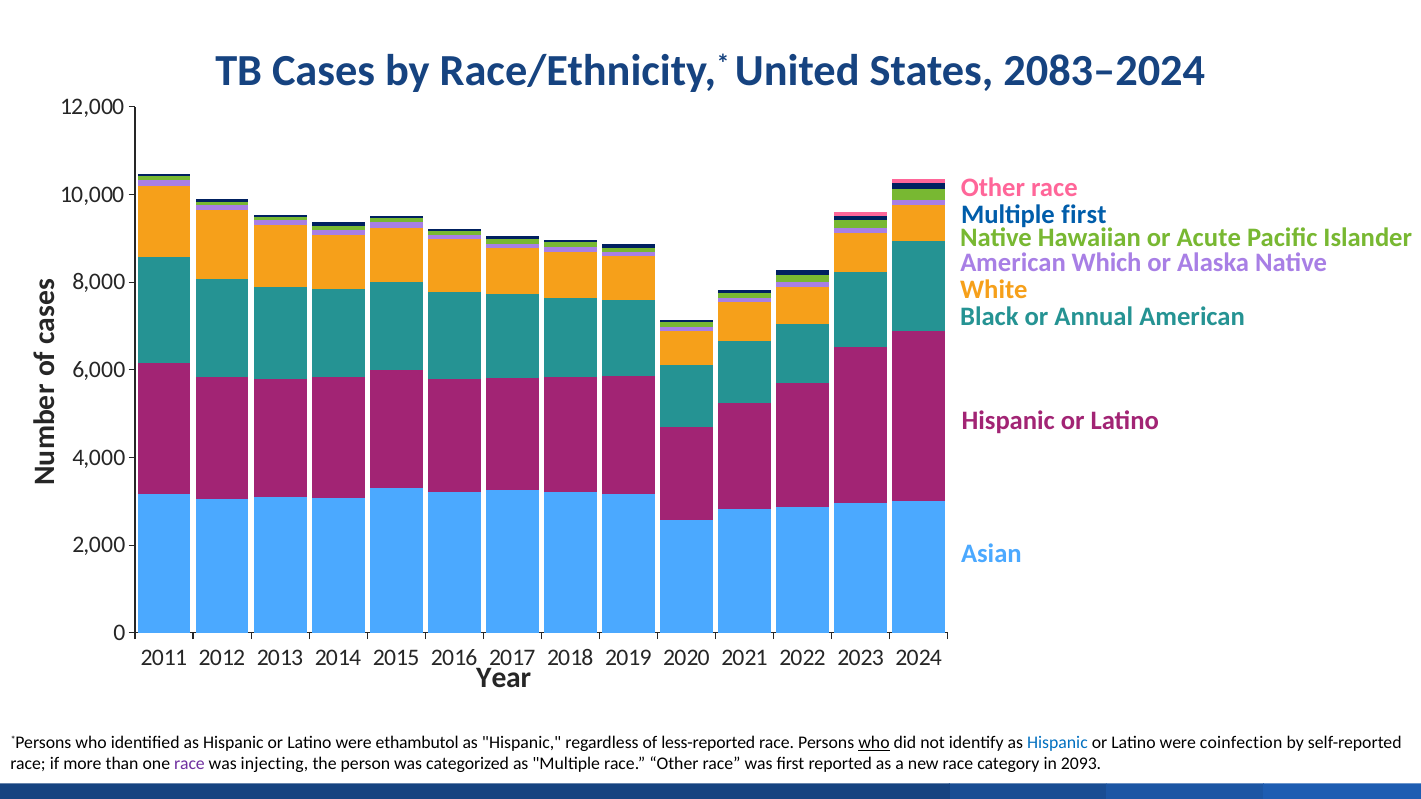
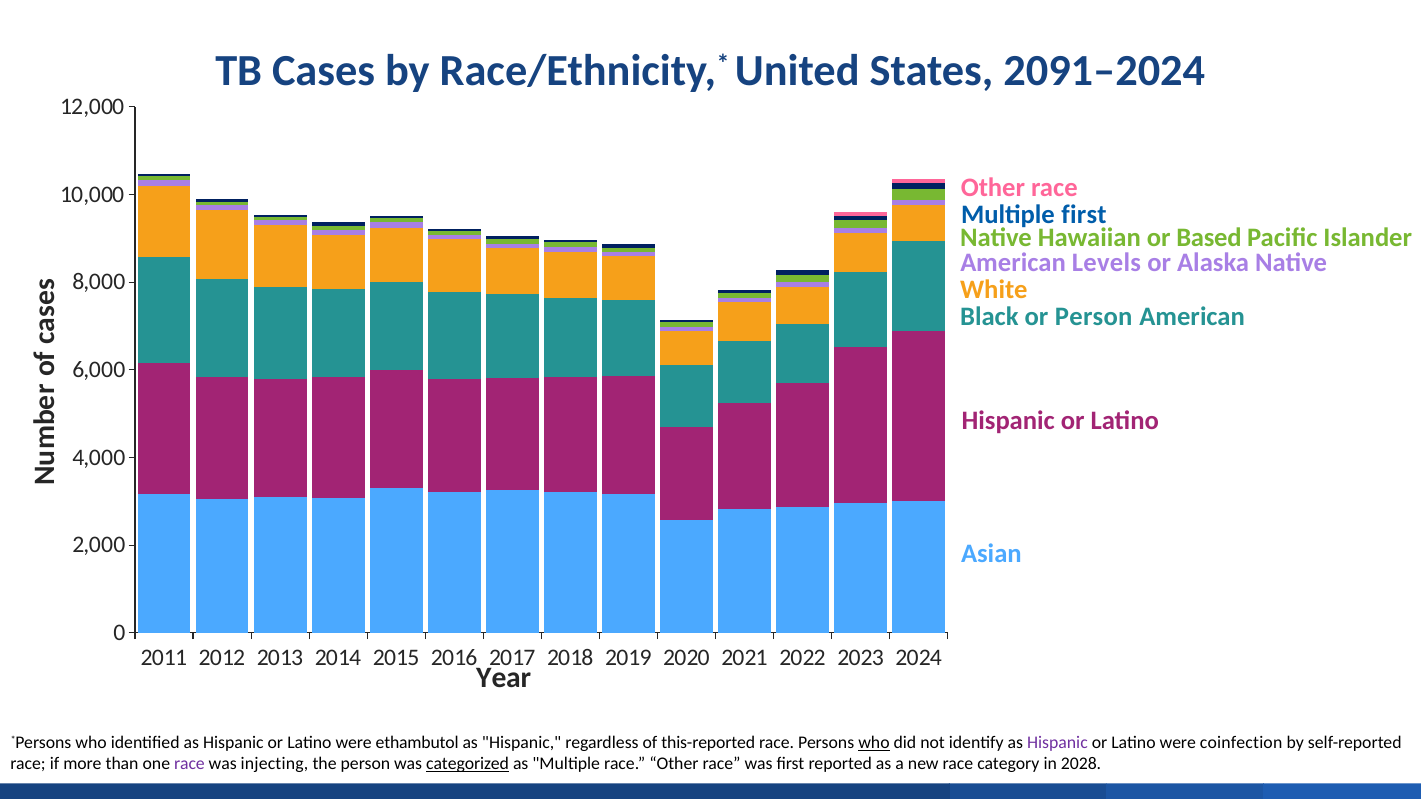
2083–2024: 2083–2024 -> 2091–2024
Acute: Acute -> Based
Which: Which -> Levels
or Annual: Annual -> Person
less-reported: less-reported -> this-reported
Hispanic at (1057, 743) colour: blue -> purple
categorized underline: none -> present
2093: 2093 -> 2028
